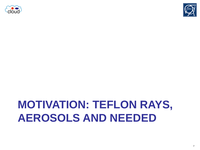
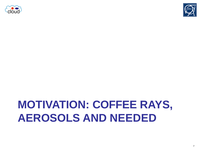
TEFLON: TEFLON -> COFFEE
